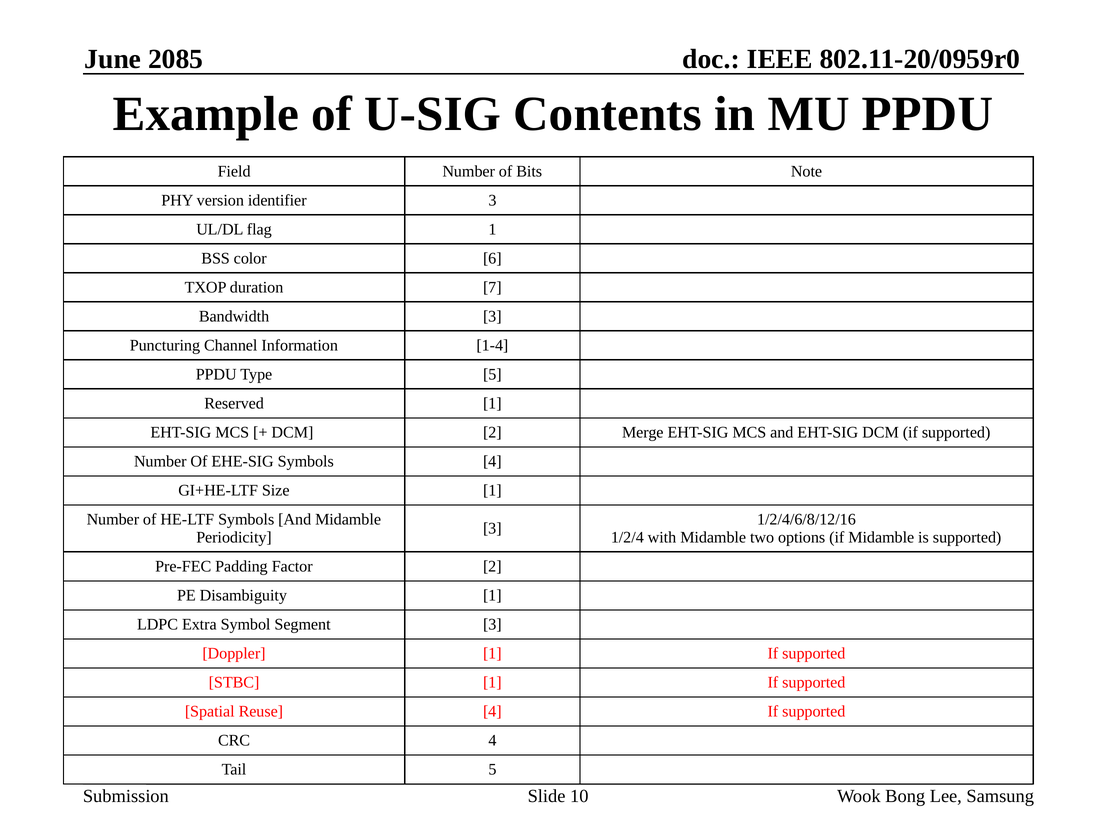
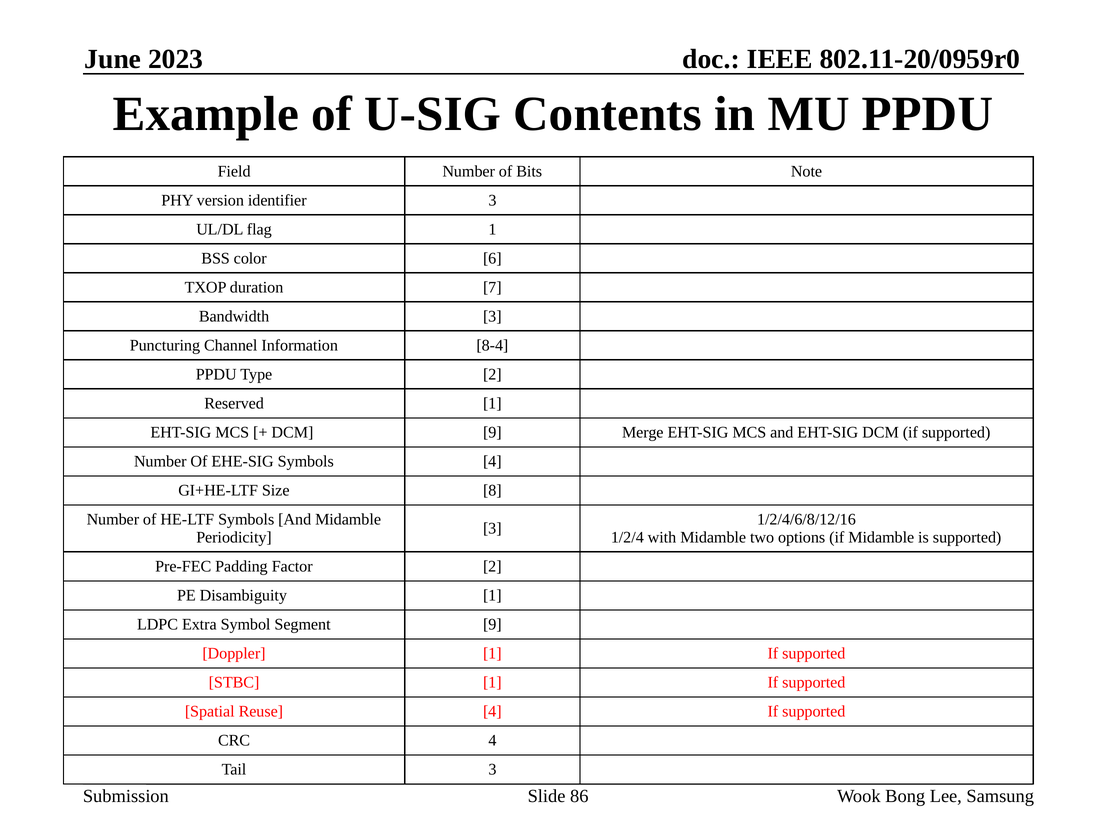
2085: 2085 -> 2023
1-4: 1-4 -> 8-4
Type 5: 5 -> 2
DCM 2: 2 -> 9
Size 1: 1 -> 8
Segment 3: 3 -> 9
Tail 5: 5 -> 3
10: 10 -> 86
